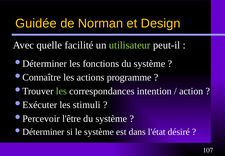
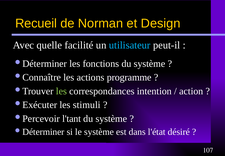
Guidée: Guidée -> Recueil
utilisateur colour: light green -> light blue
l'être: l'être -> l'tant
